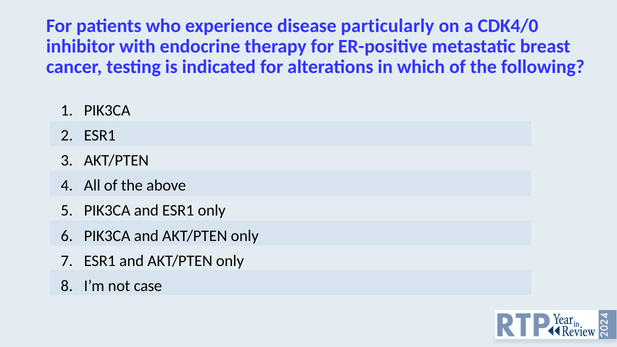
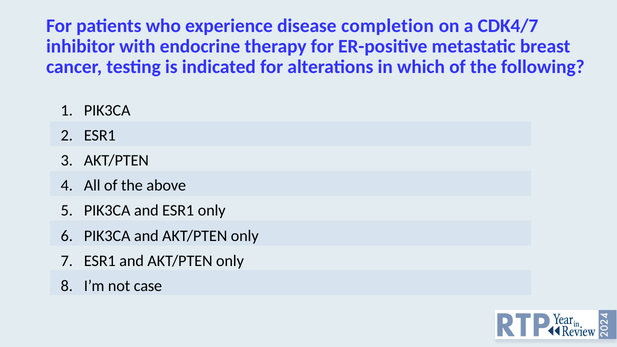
particularly: particularly -> completion
CDK4/0: CDK4/0 -> CDK4/7
